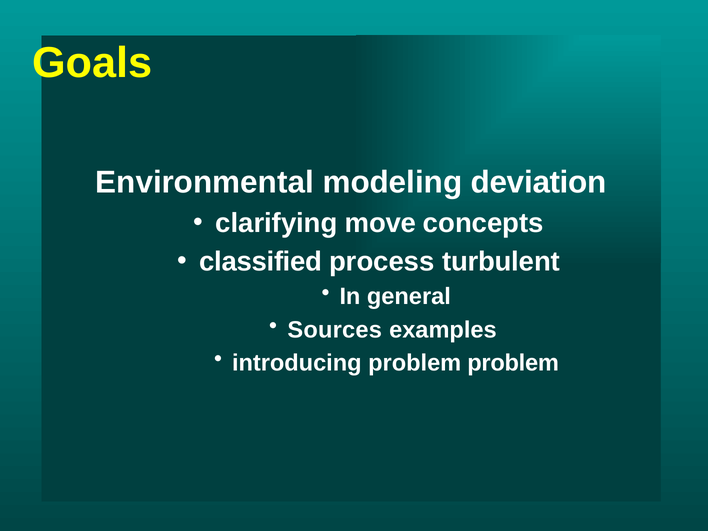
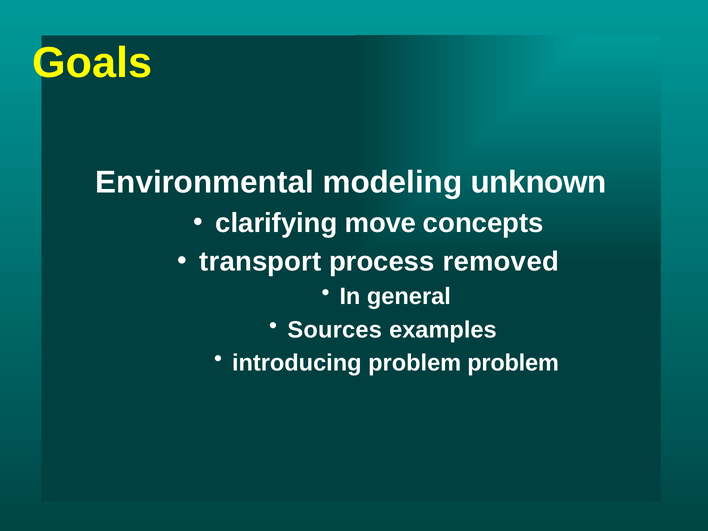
deviation: deviation -> unknown
classified: classified -> transport
turbulent: turbulent -> removed
